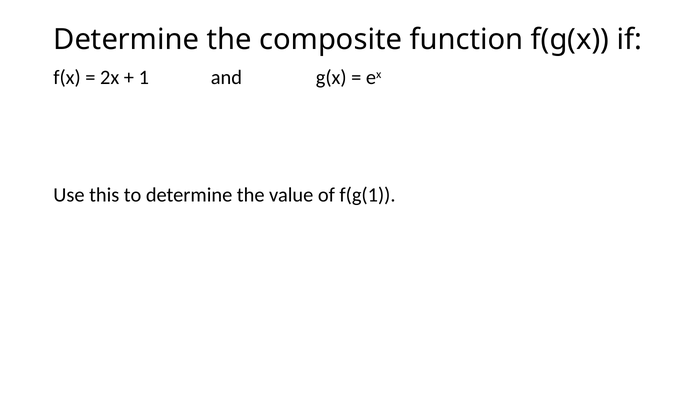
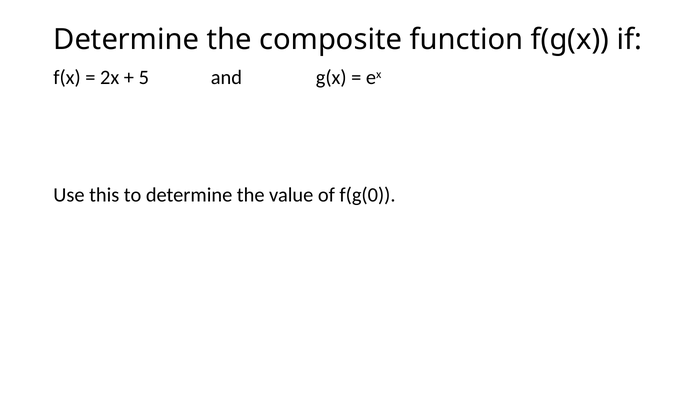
1: 1 -> 5
f(g(1: f(g(1 -> f(g(0
